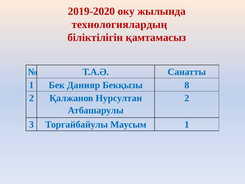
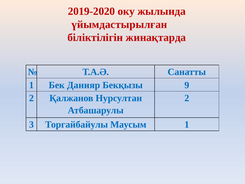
технологиялардың: технологиялардың -> үйымдастырылған
қамтамасыз: қамтамасыз -> жинақтарда
8: 8 -> 9
